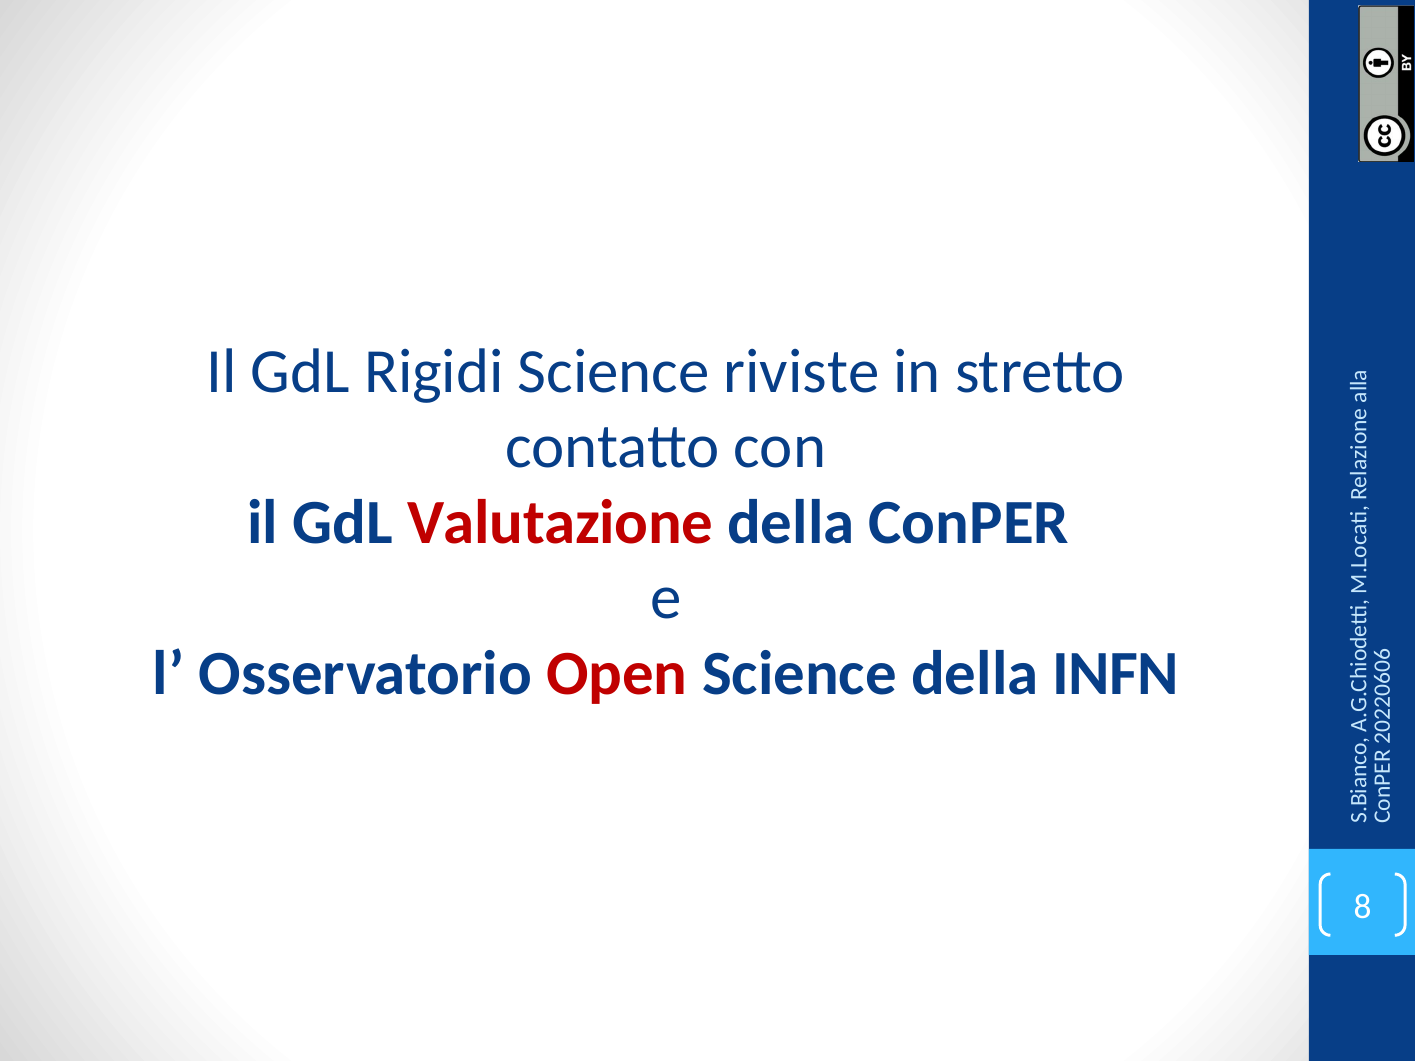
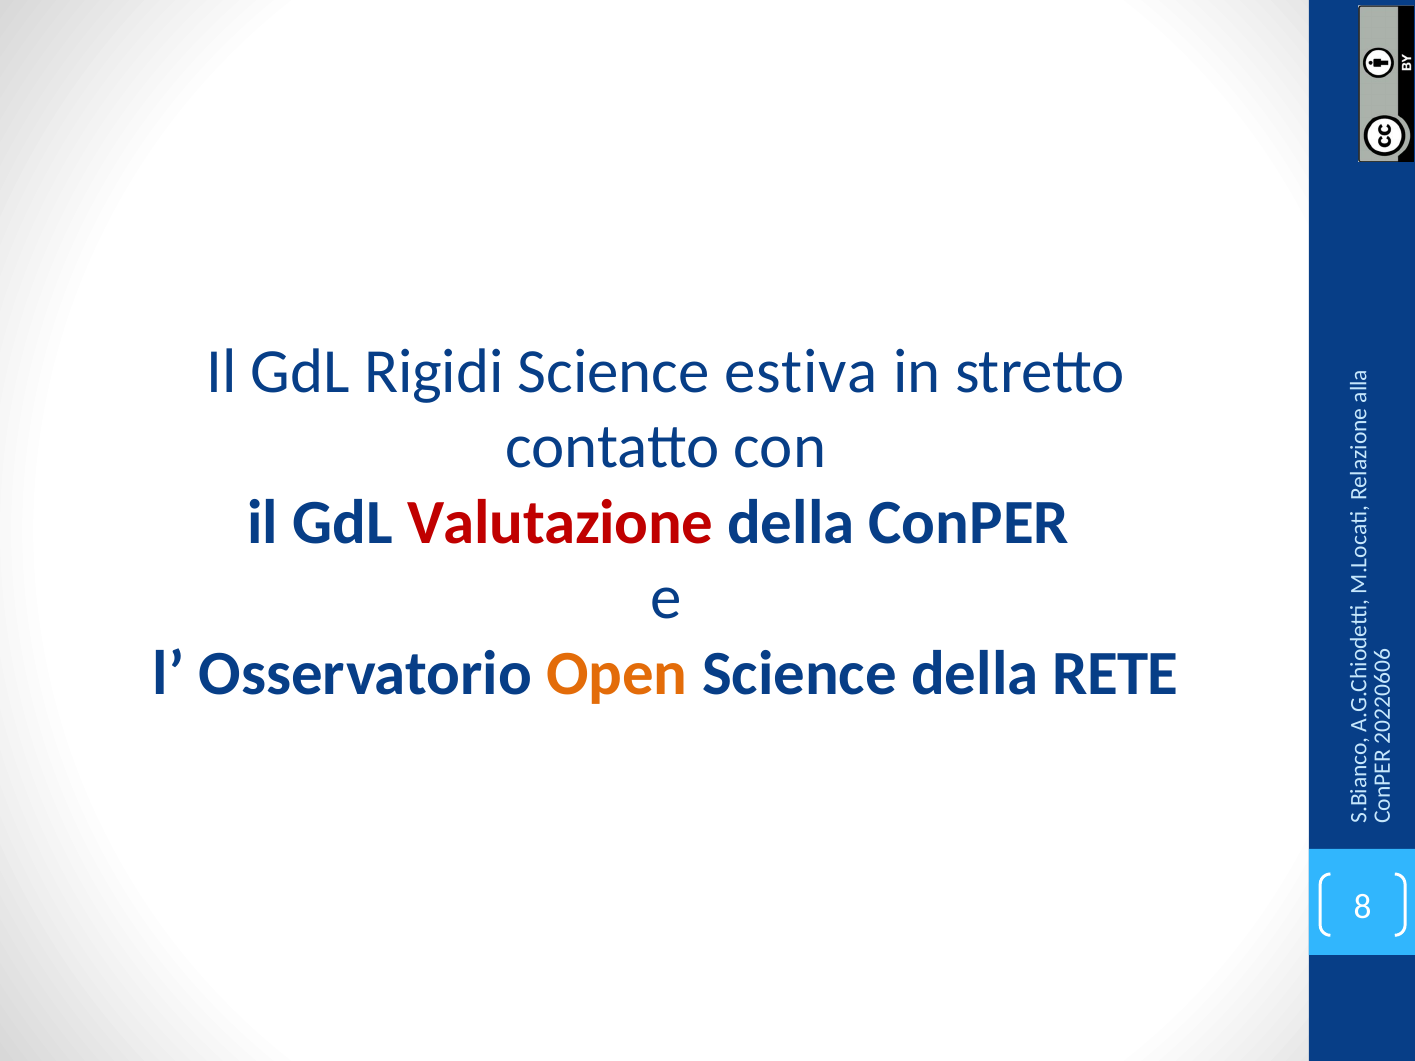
riviste: riviste -> estiva
Open colour: red -> orange
INFN: INFN -> RETE
